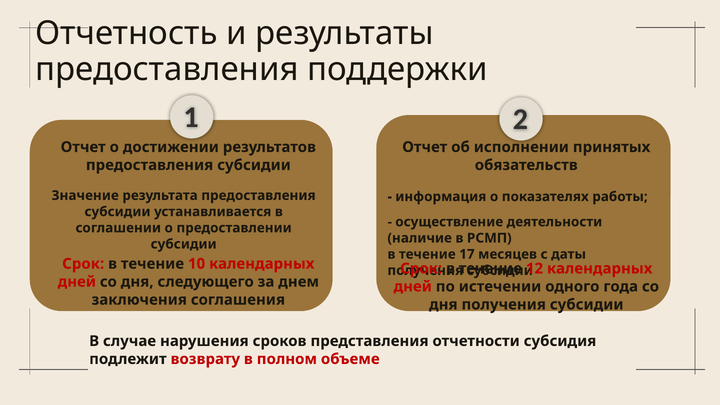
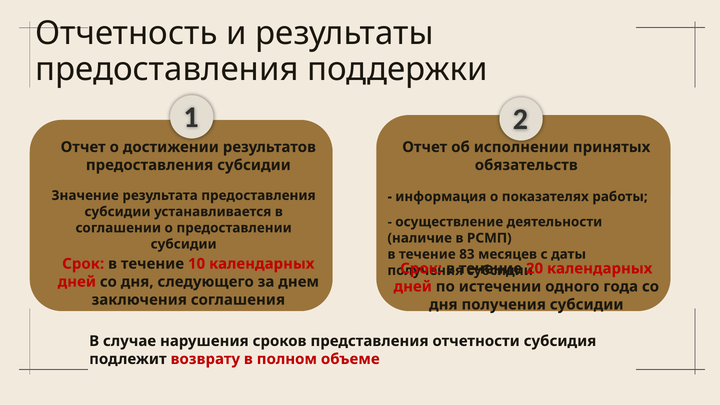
17: 17 -> 83
12: 12 -> 20
